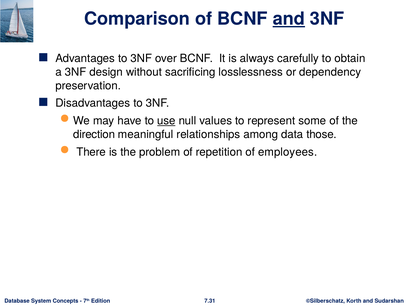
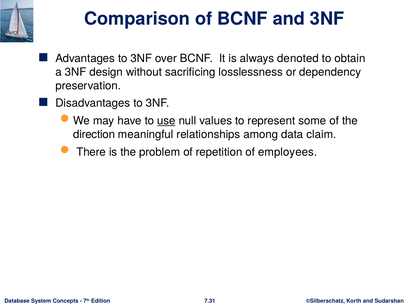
and at (289, 19) underline: present -> none
carefully: carefully -> denoted
those: those -> claim
